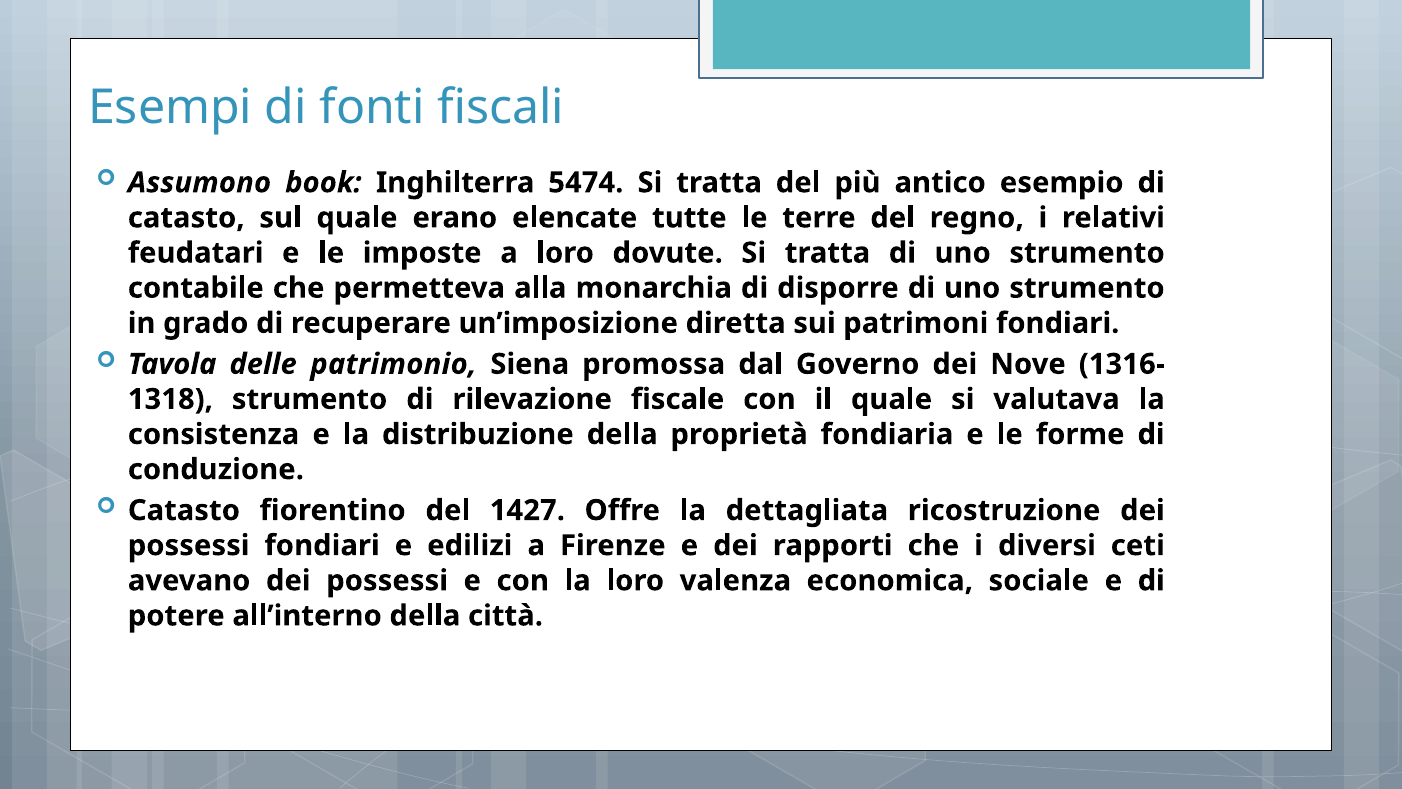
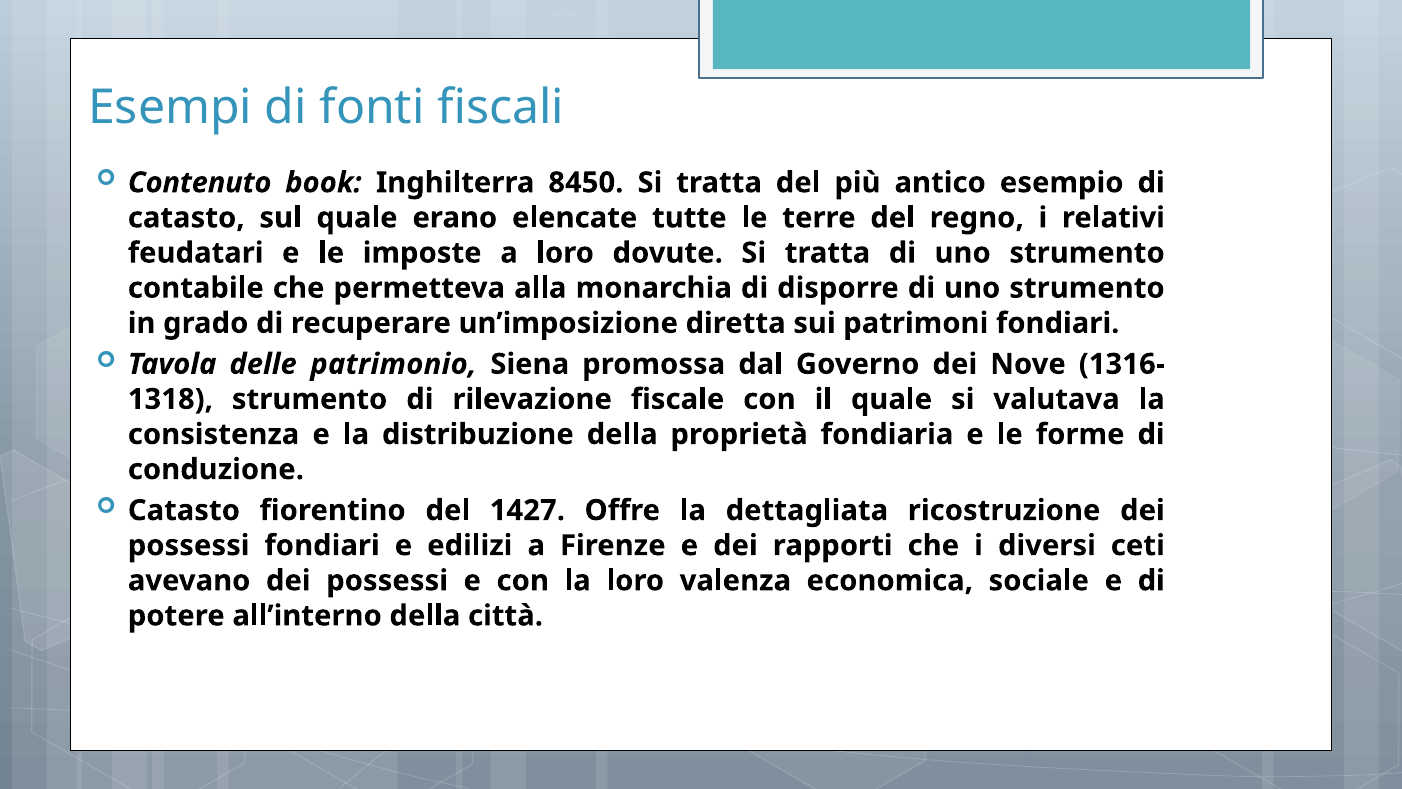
Assumono: Assumono -> Contenuto
5474: 5474 -> 8450
